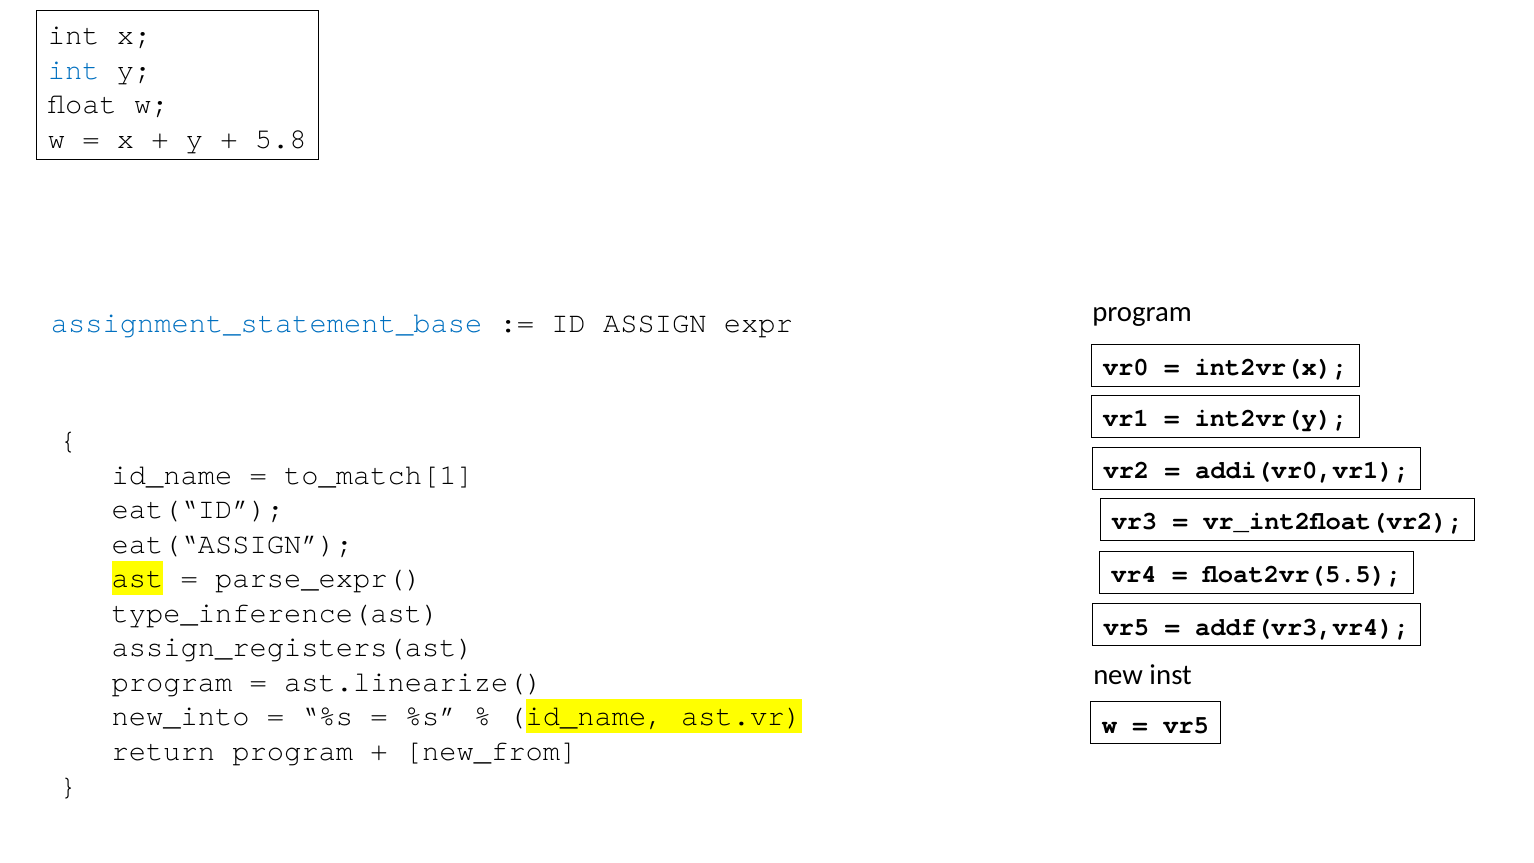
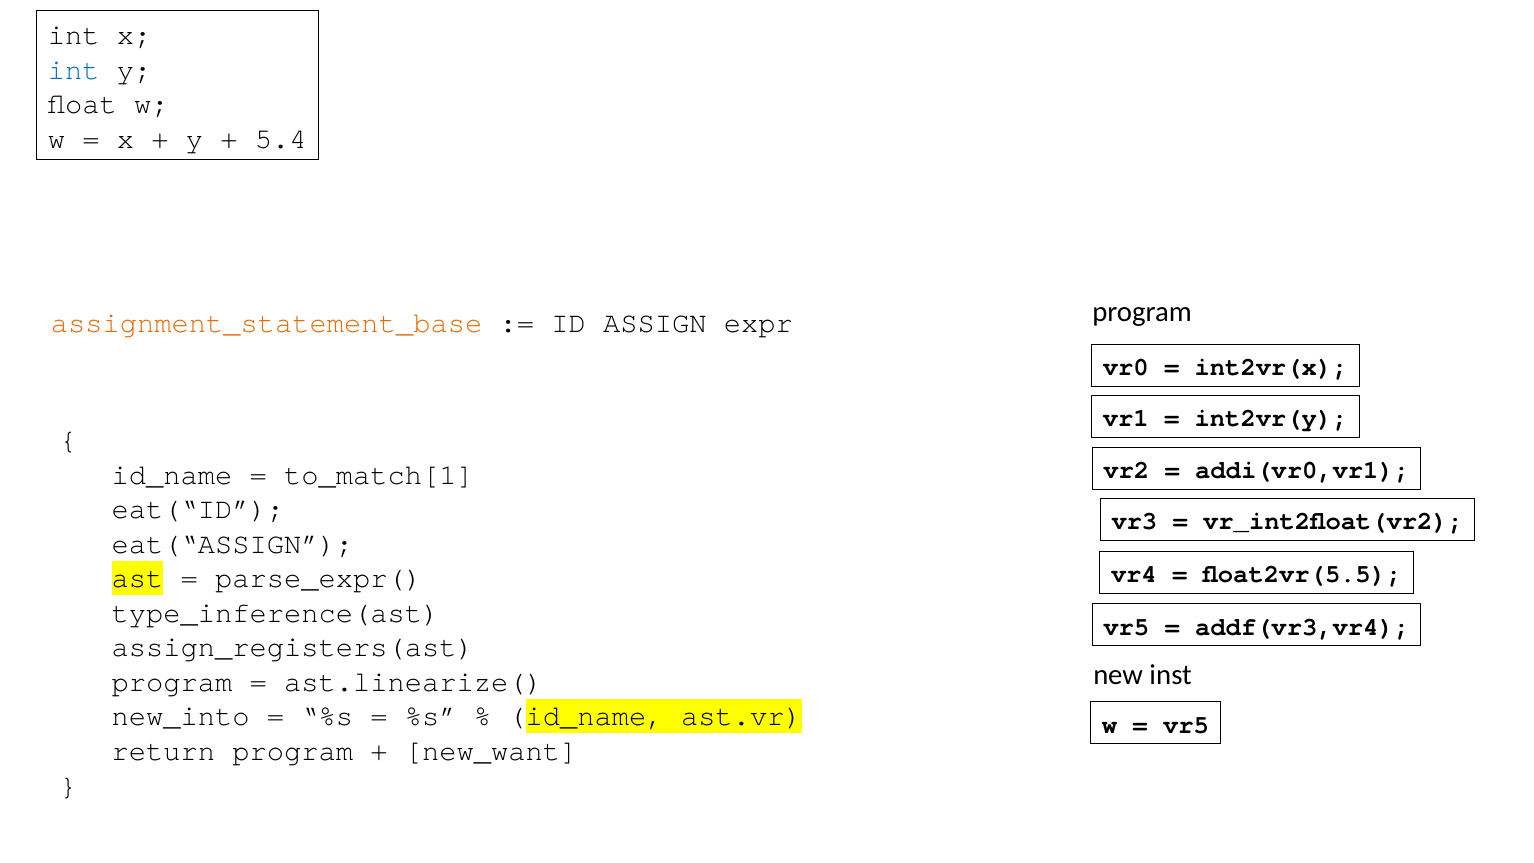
5.8: 5.8 -> 5.4
assignment_statement_base colour: blue -> orange
new_from: new_from -> new_want
